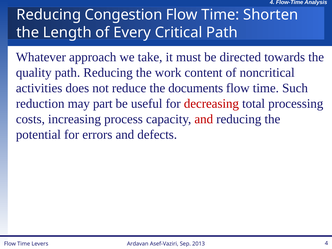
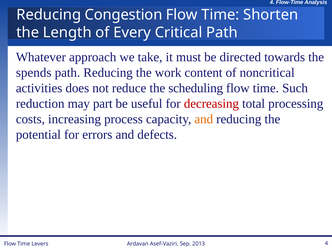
quality: quality -> spends
documents: documents -> scheduling
and at (204, 119) colour: red -> orange
